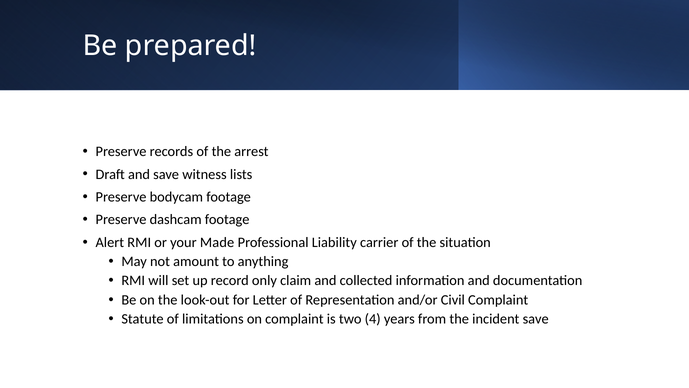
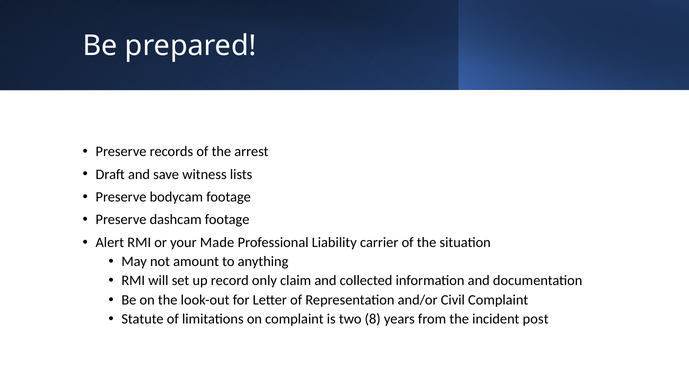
4: 4 -> 8
incident save: save -> post
